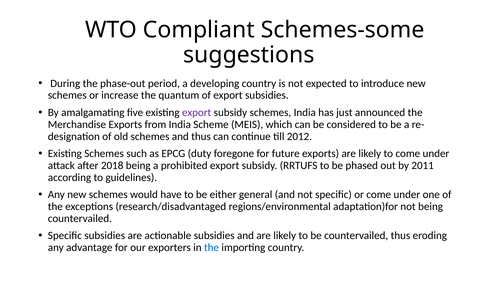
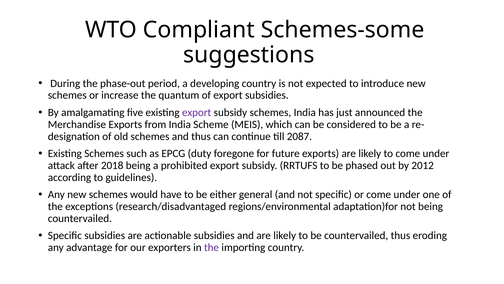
2012: 2012 -> 2087
2011: 2011 -> 2012
the at (211, 247) colour: blue -> purple
